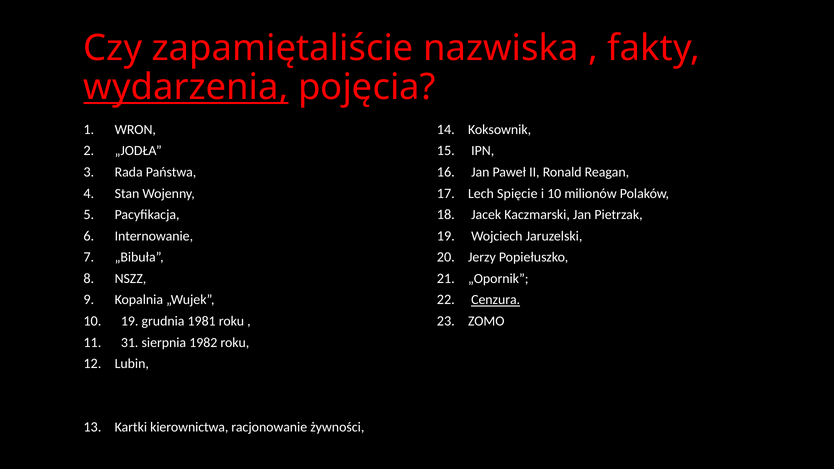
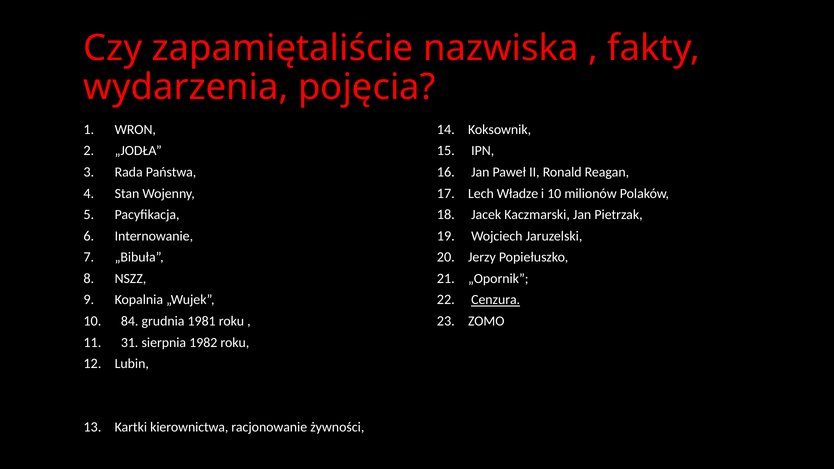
wydarzenia underline: present -> none
Spięcie: Spięcie -> Władze
10 19: 19 -> 84
